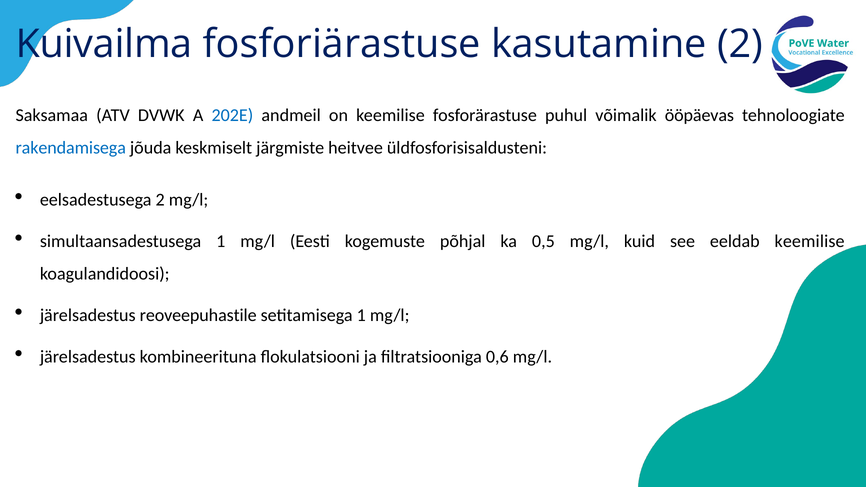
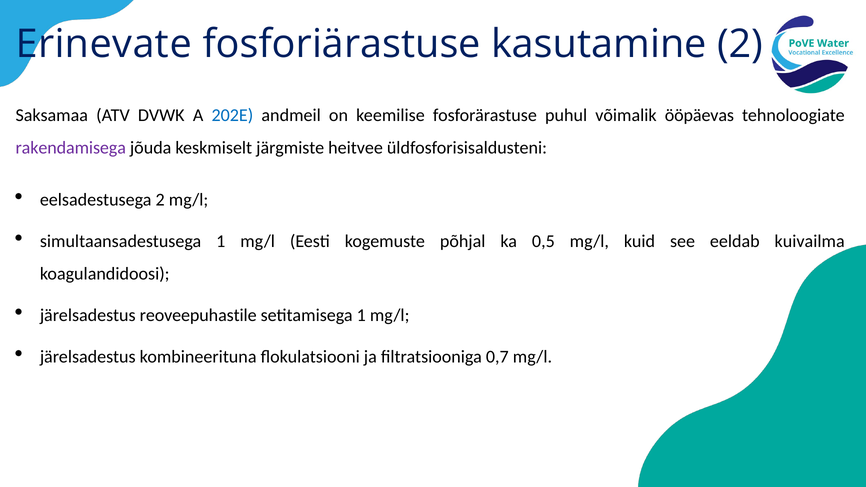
Kuivailma: Kuivailma -> Erinevate
rakendamisega colour: blue -> purple
eeldab keemilise: keemilise -> kuivailma
0,6: 0,6 -> 0,7
